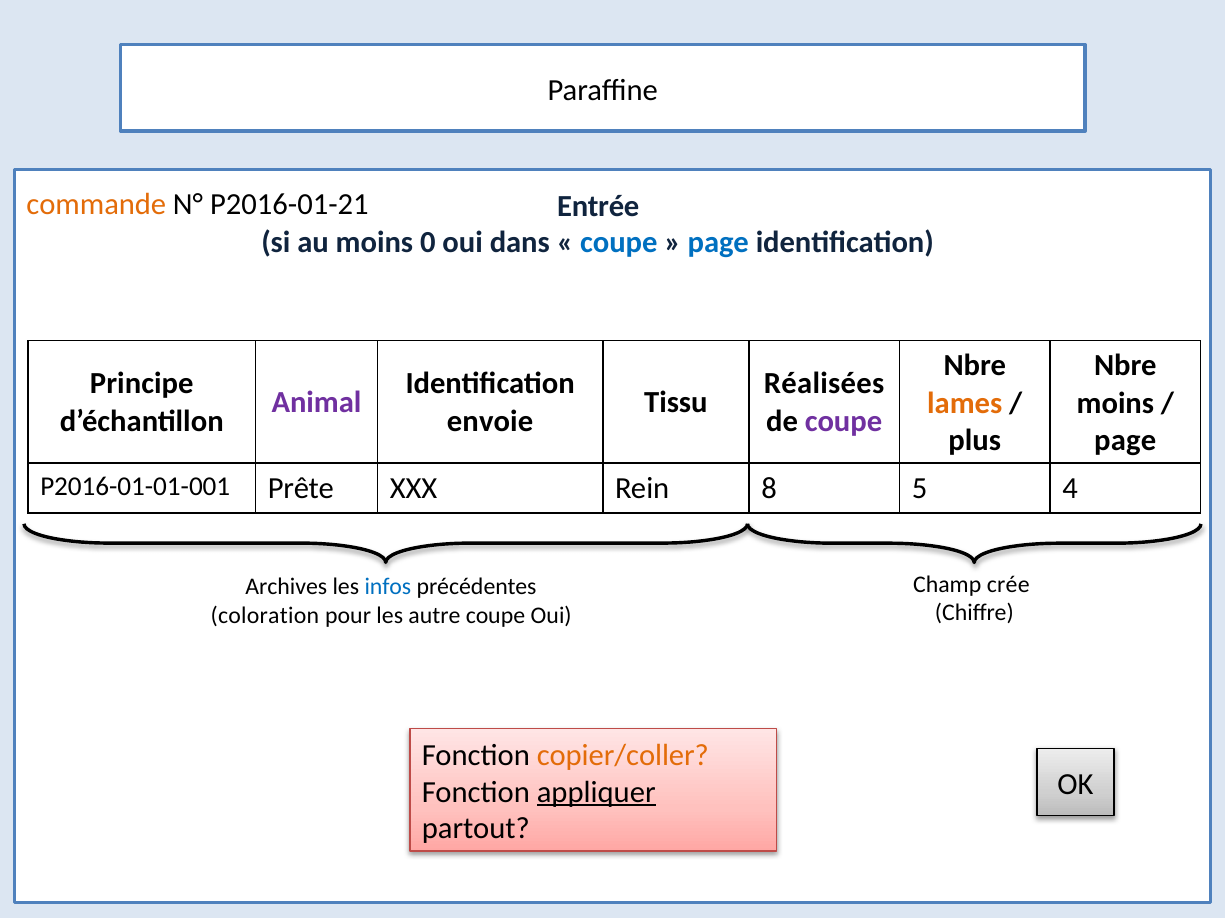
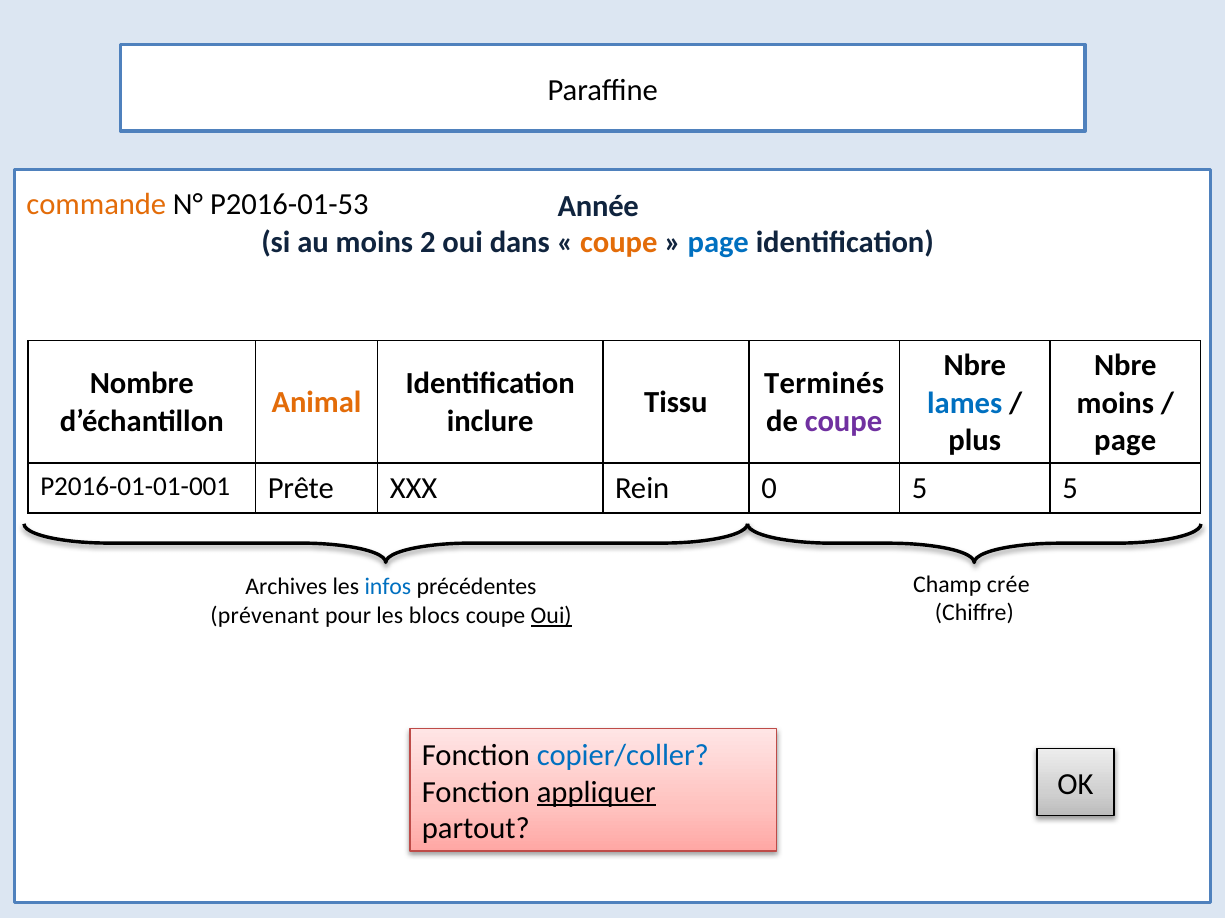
P2016-01-21: P2016-01-21 -> P2016-01-53
Entrée: Entrée -> Année
0: 0 -> 2
coupe at (619, 243) colour: blue -> orange
Principe: Principe -> Nombre
Réalisées: Réalisées -> Terminés
Animal colour: purple -> orange
lames colour: orange -> blue
envoie: envoie -> inclure
8: 8 -> 0
5 4: 4 -> 5
coloration: coloration -> prévenant
autre: autre -> blocs
Oui at (551, 616) underline: none -> present
copier/coller colour: orange -> blue
